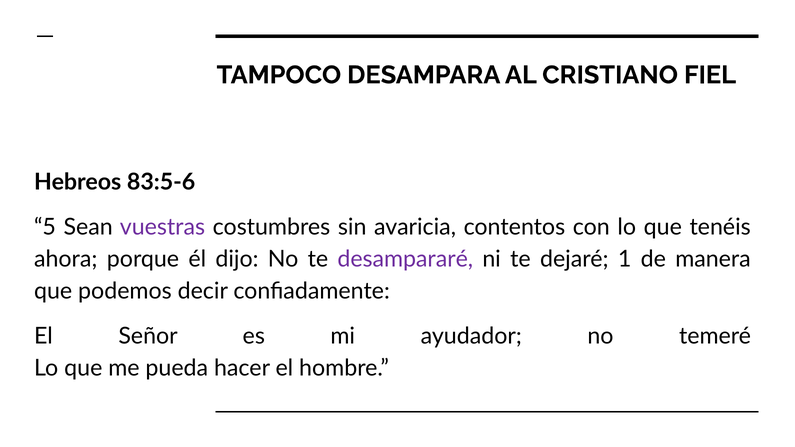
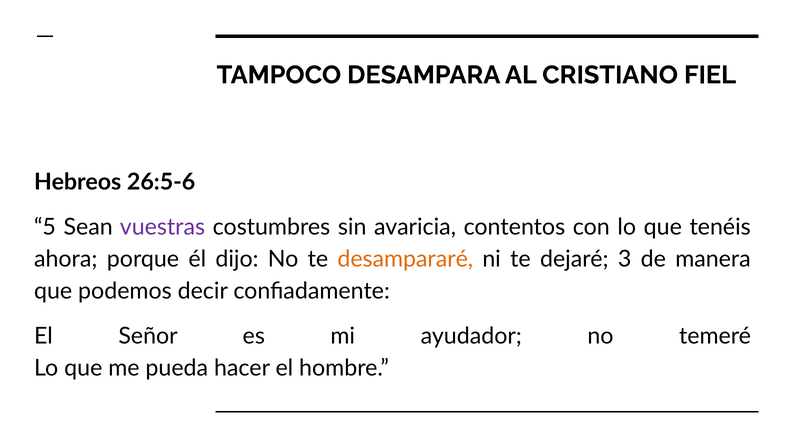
83:5-6: 83:5-6 -> 26:5-6
desampararé colour: purple -> orange
1: 1 -> 3
